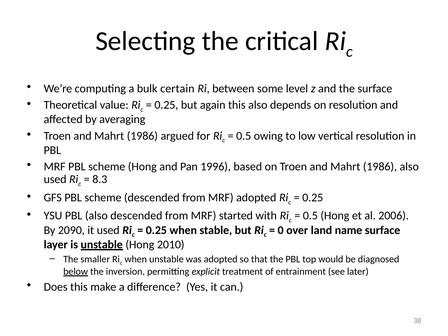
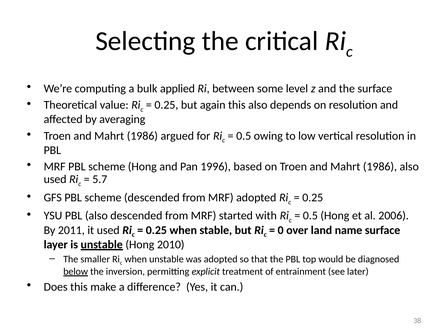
certain: certain -> applied
8.3: 8.3 -> 5.7
2090: 2090 -> 2011
